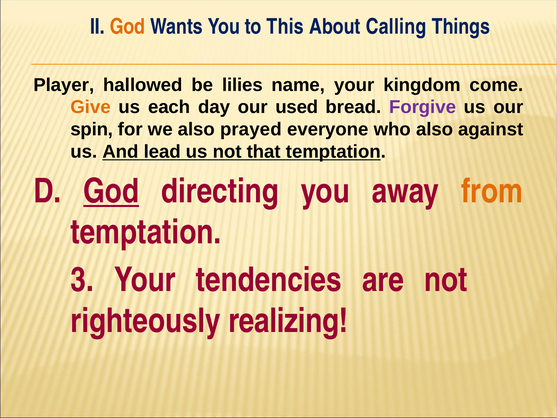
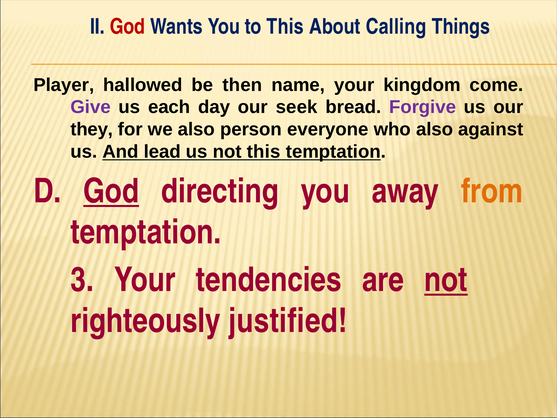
God at (127, 27) colour: orange -> red
lilies: lilies -> then
Give colour: orange -> purple
used: used -> seek
spin: spin -> they
prayed: prayed -> person
not that: that -> this
not at (446, 280) underline: none -> present
realizing: realizing -> justified
